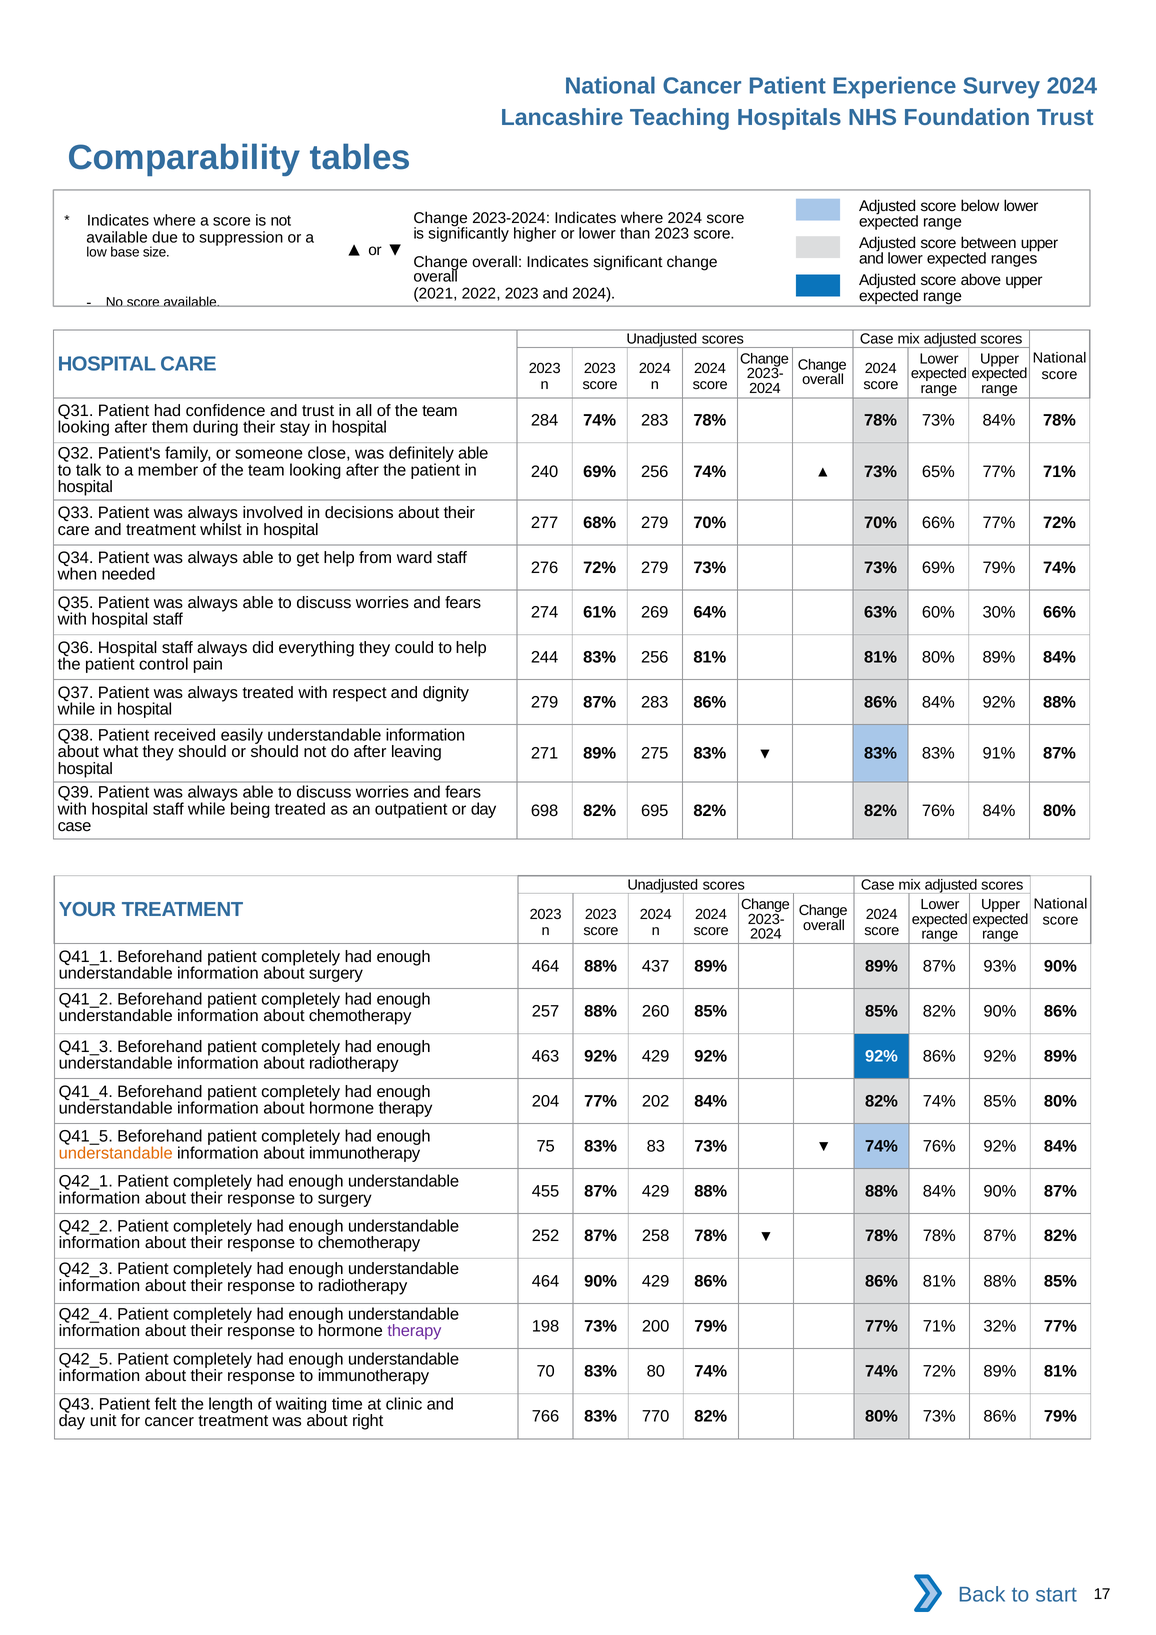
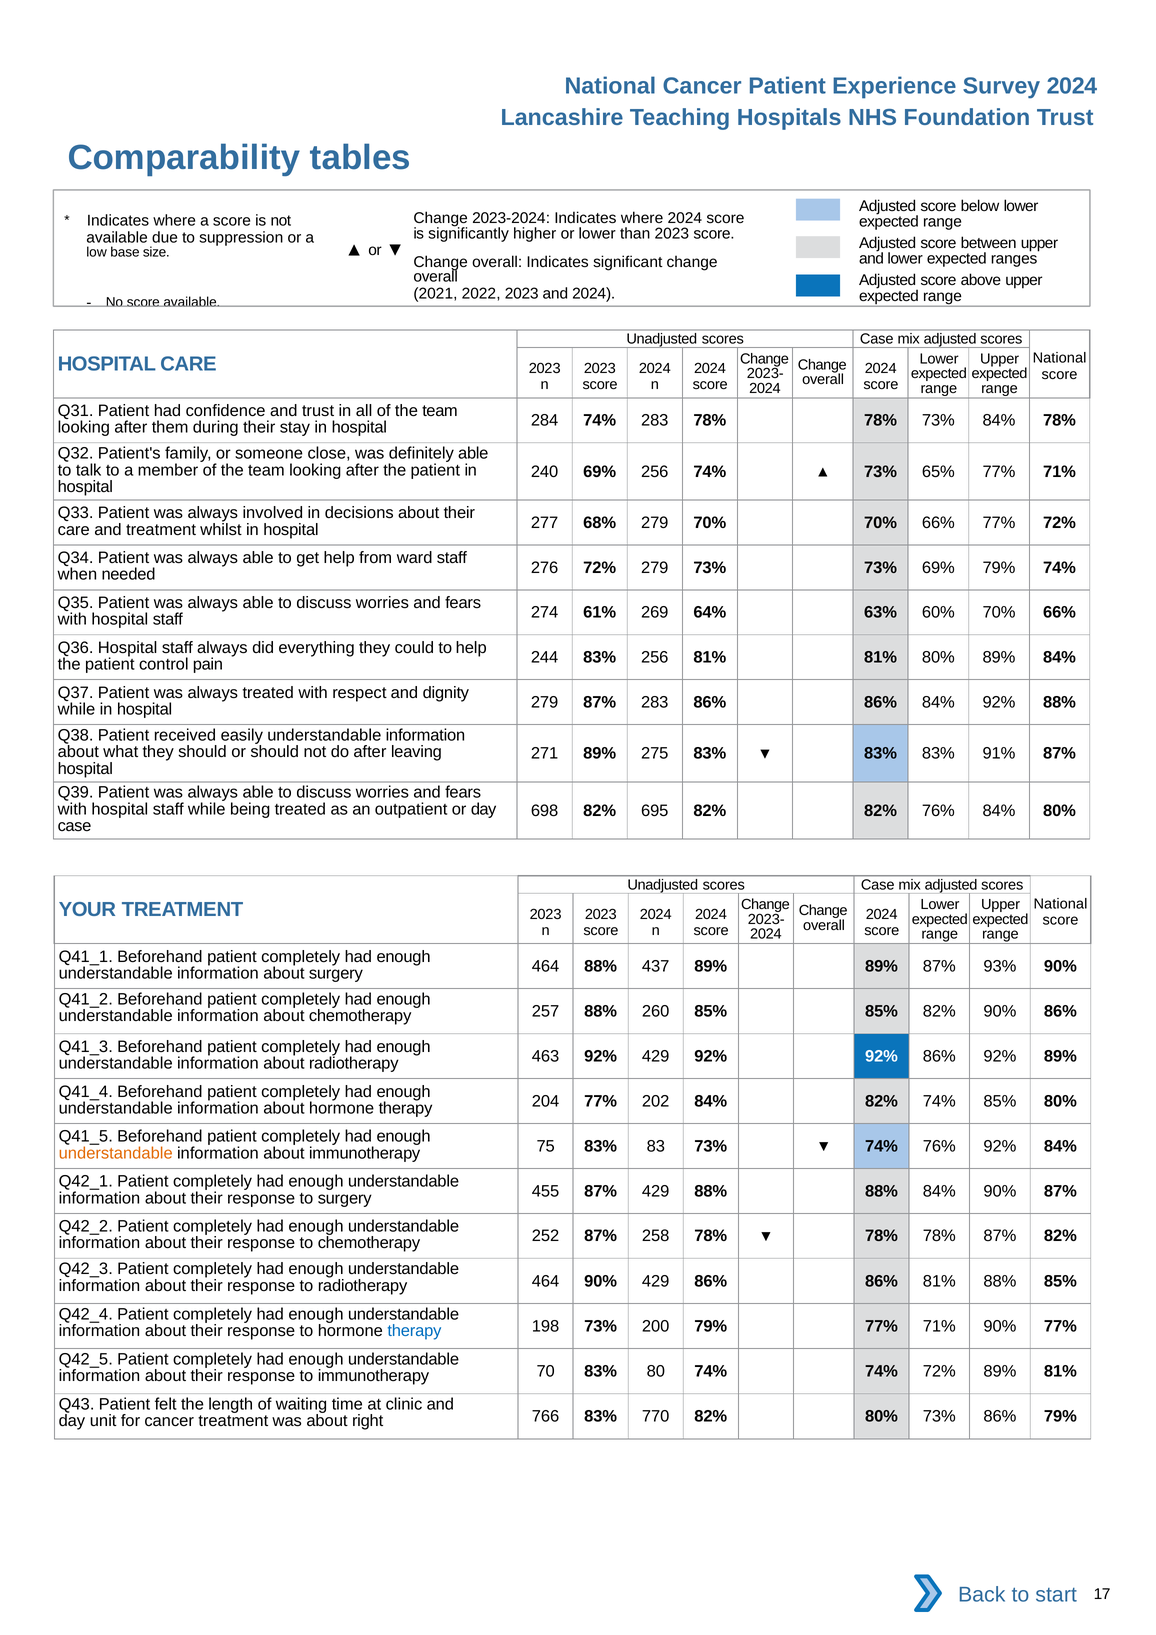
60% 30%: 30% -> 70%
therapy at (414, 1332) colour: purple -> blue
71% 32%: 32% -> 90%
